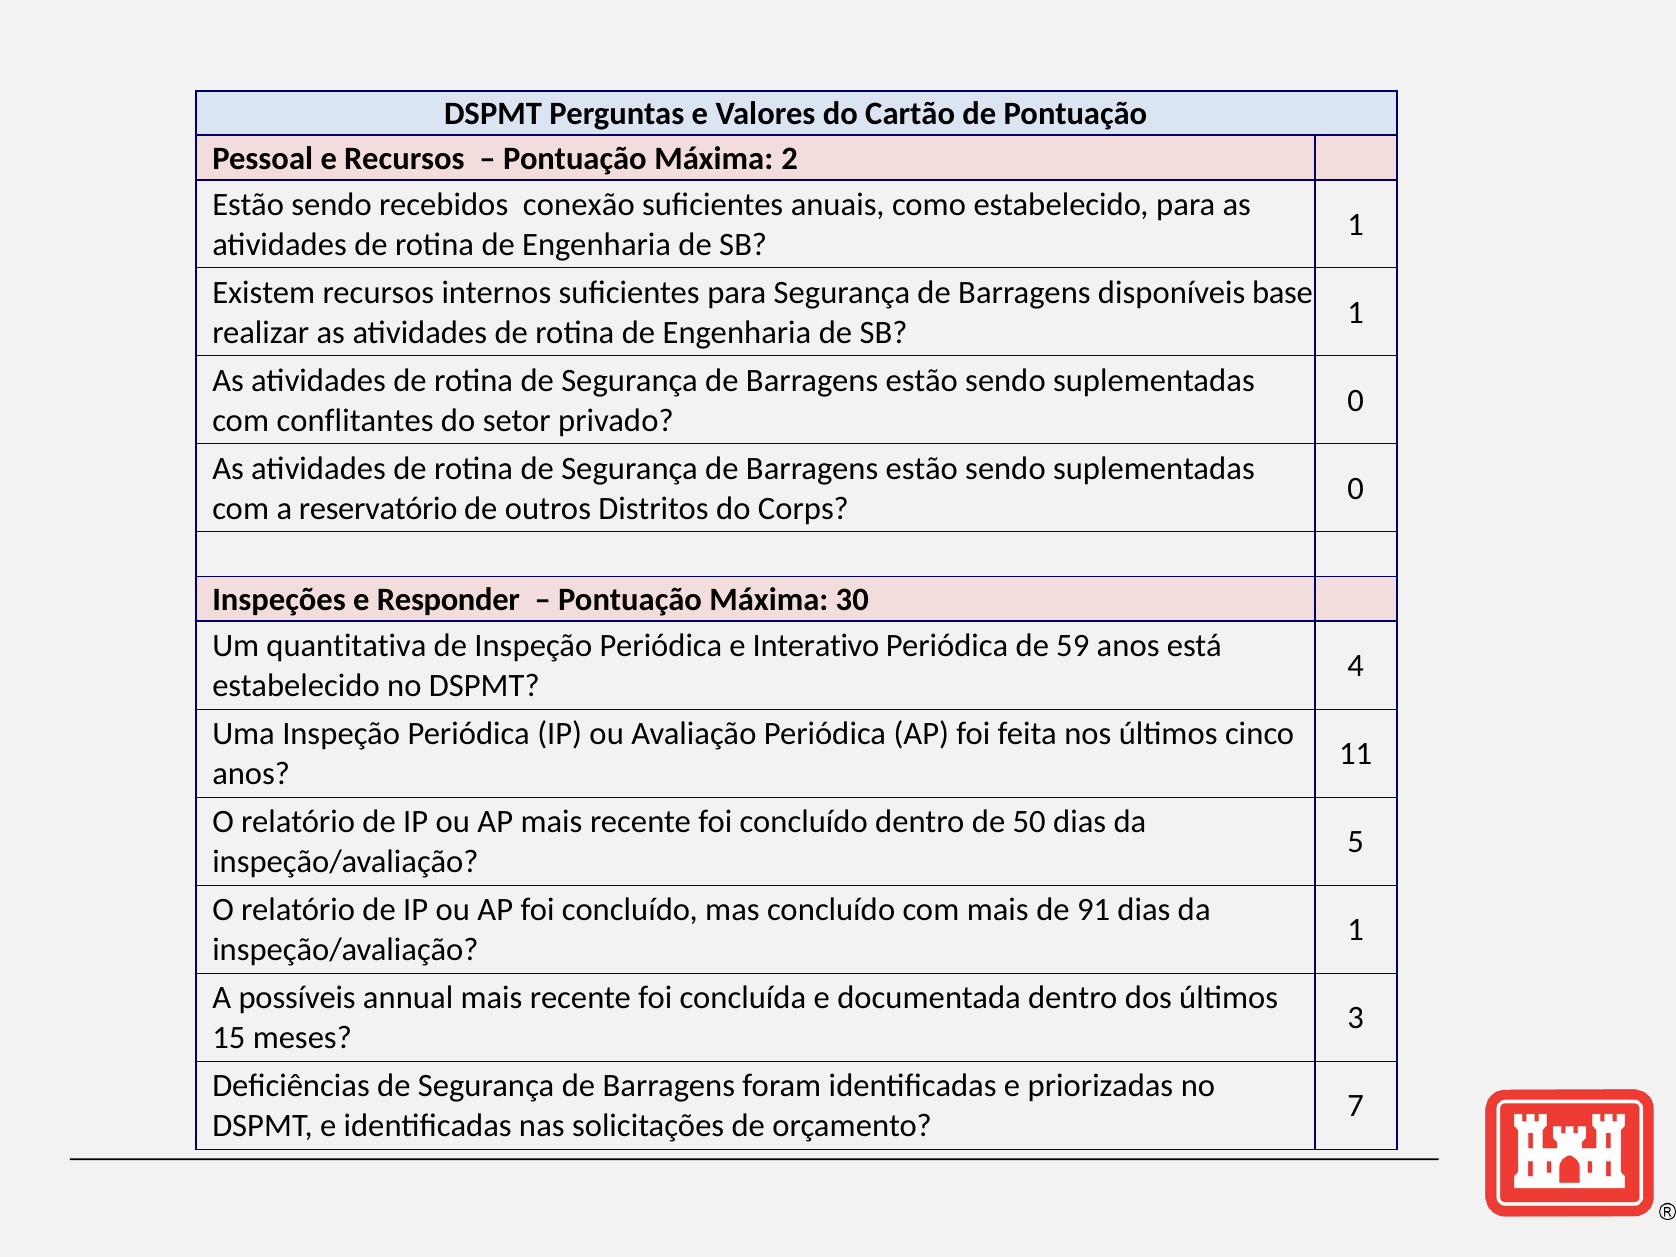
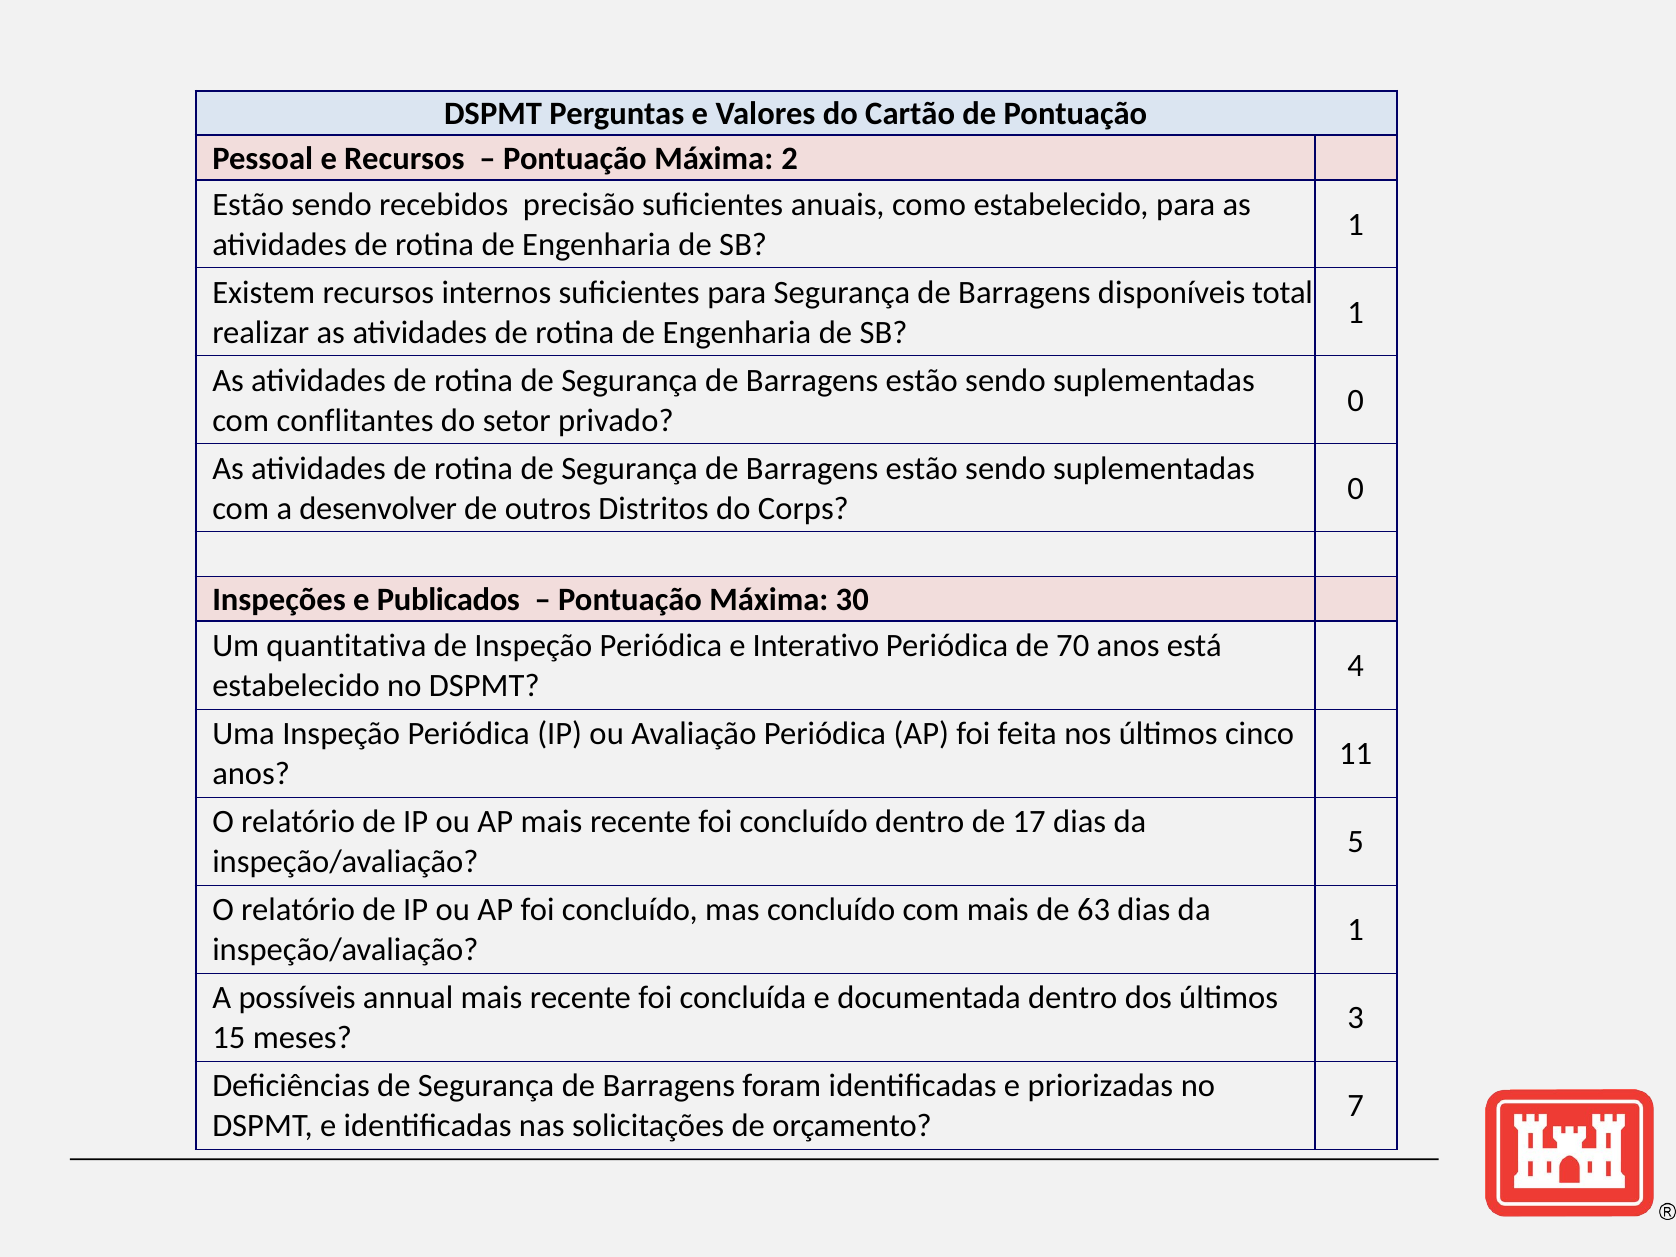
conexão: conexão -> precisão
base: base -> total
reservatório: reservatório -> desenvolver
Responder: Responder -> Publicados
59: 59 -> 70
50: 50 -> 17
91: 91 -> 63
